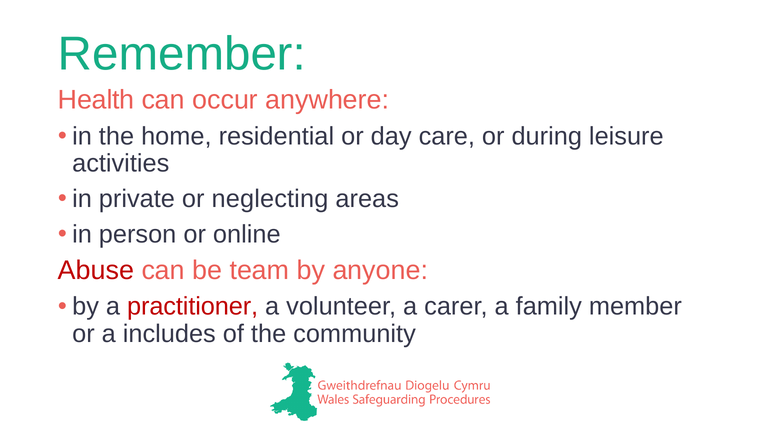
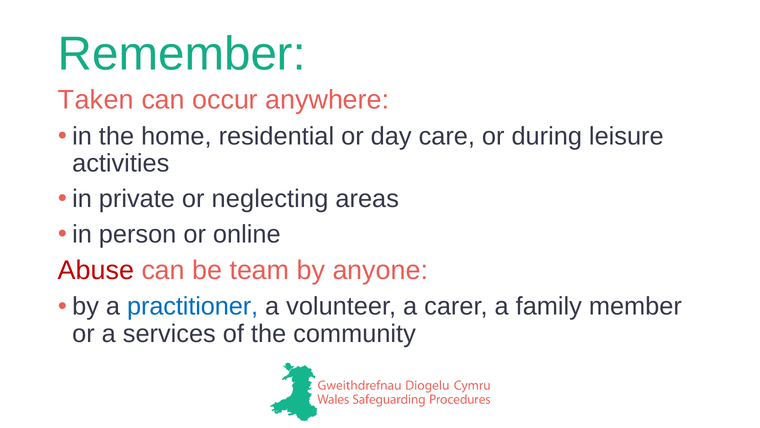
Health: Health -> Taken
practitioner colour: red -> blue
includes: includes -> services
